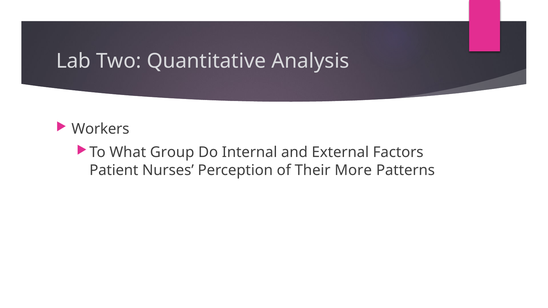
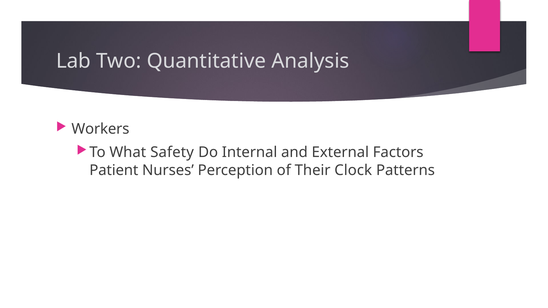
Group: Group -> Safety
More: More -> Clock
